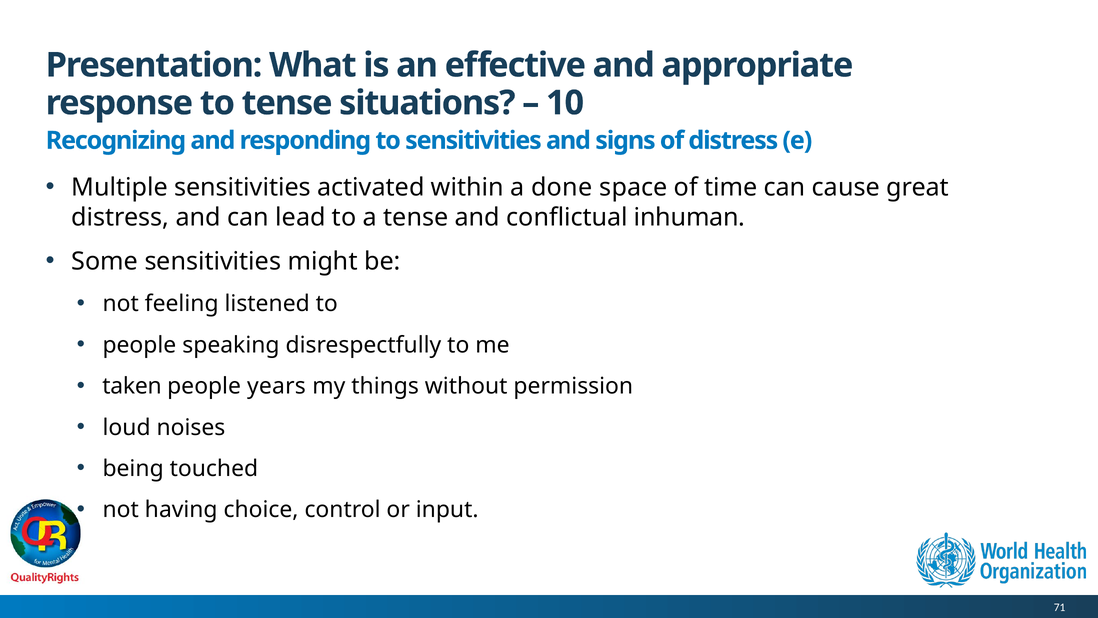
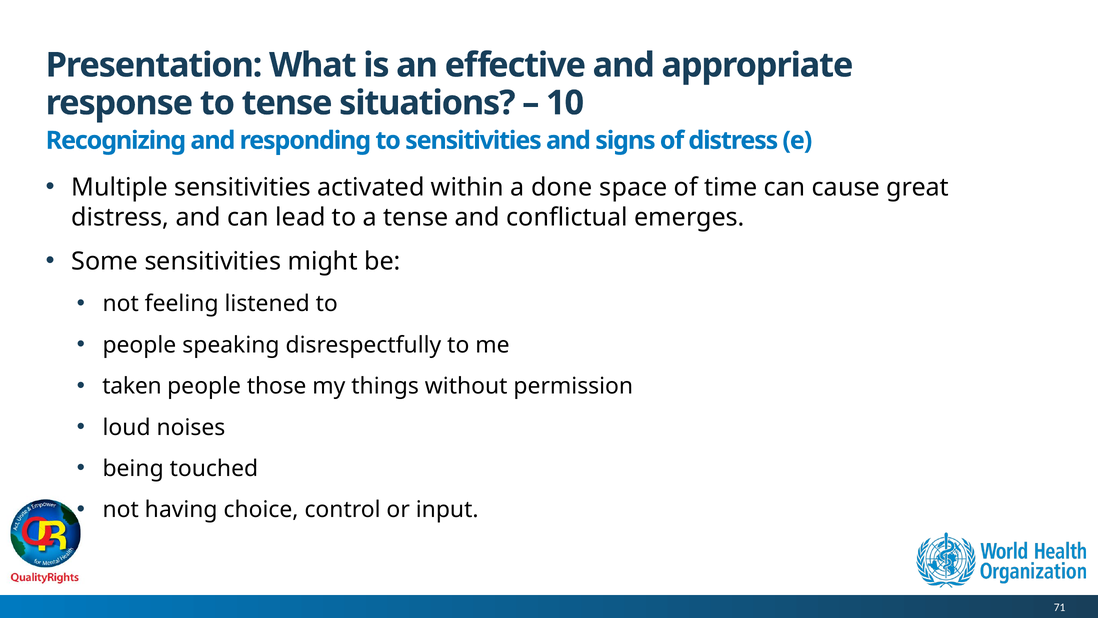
inhuman: inhuman -> emerges
years: years -> those
